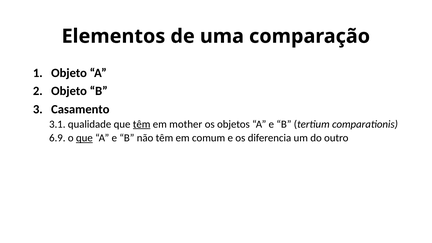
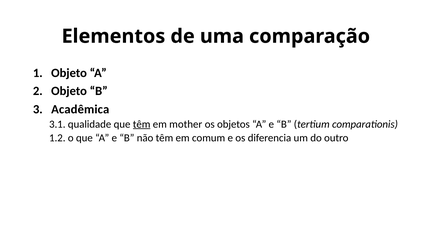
Casamento: Casamento -> Acadêmica
6.9: 6.9 -> 1.2
que at (84, 138) underline: present -> none
